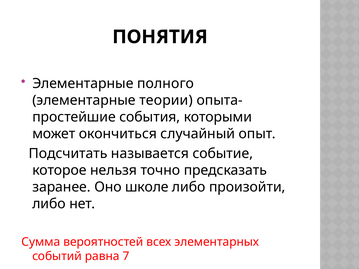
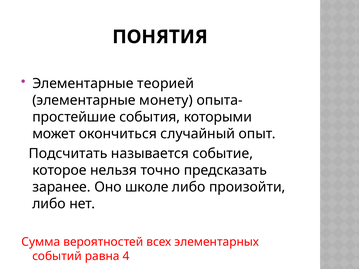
полного: полного -> теорией
теории: теории -> монету
7: 7 -> 4
